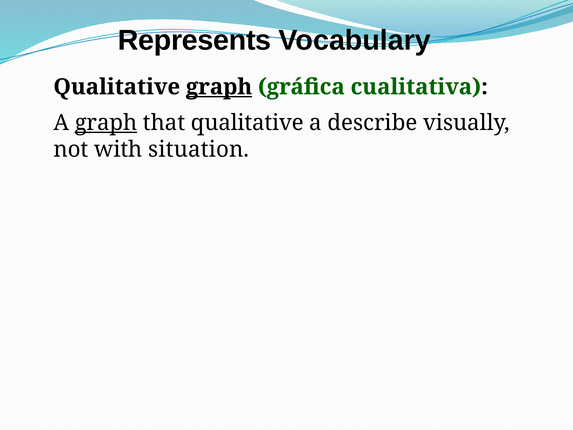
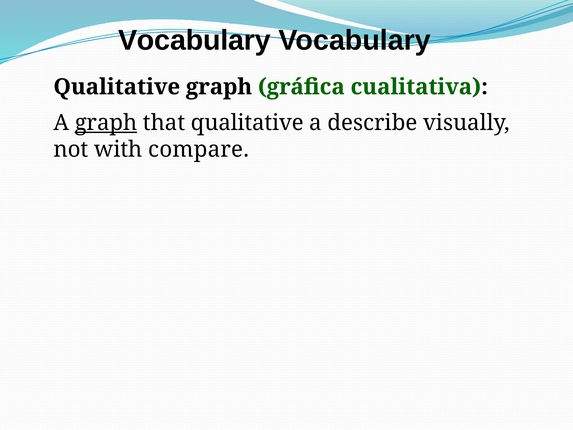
Represents at (194, 40): Represents -> Vocabulary
graph at (219, 87) underline: present -> none
situation: situation -> compare
